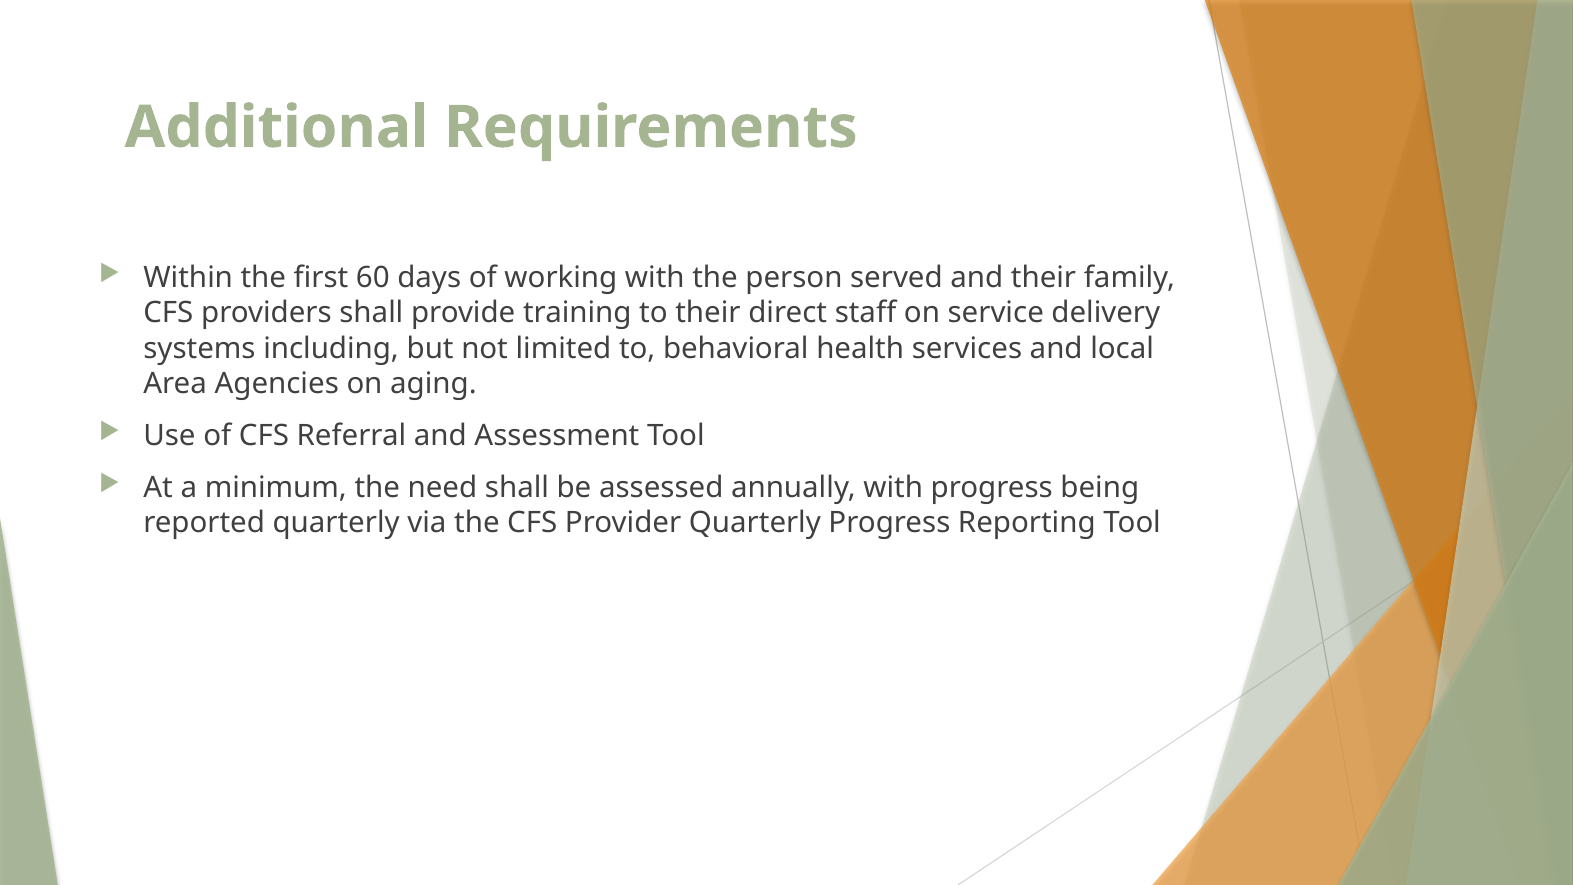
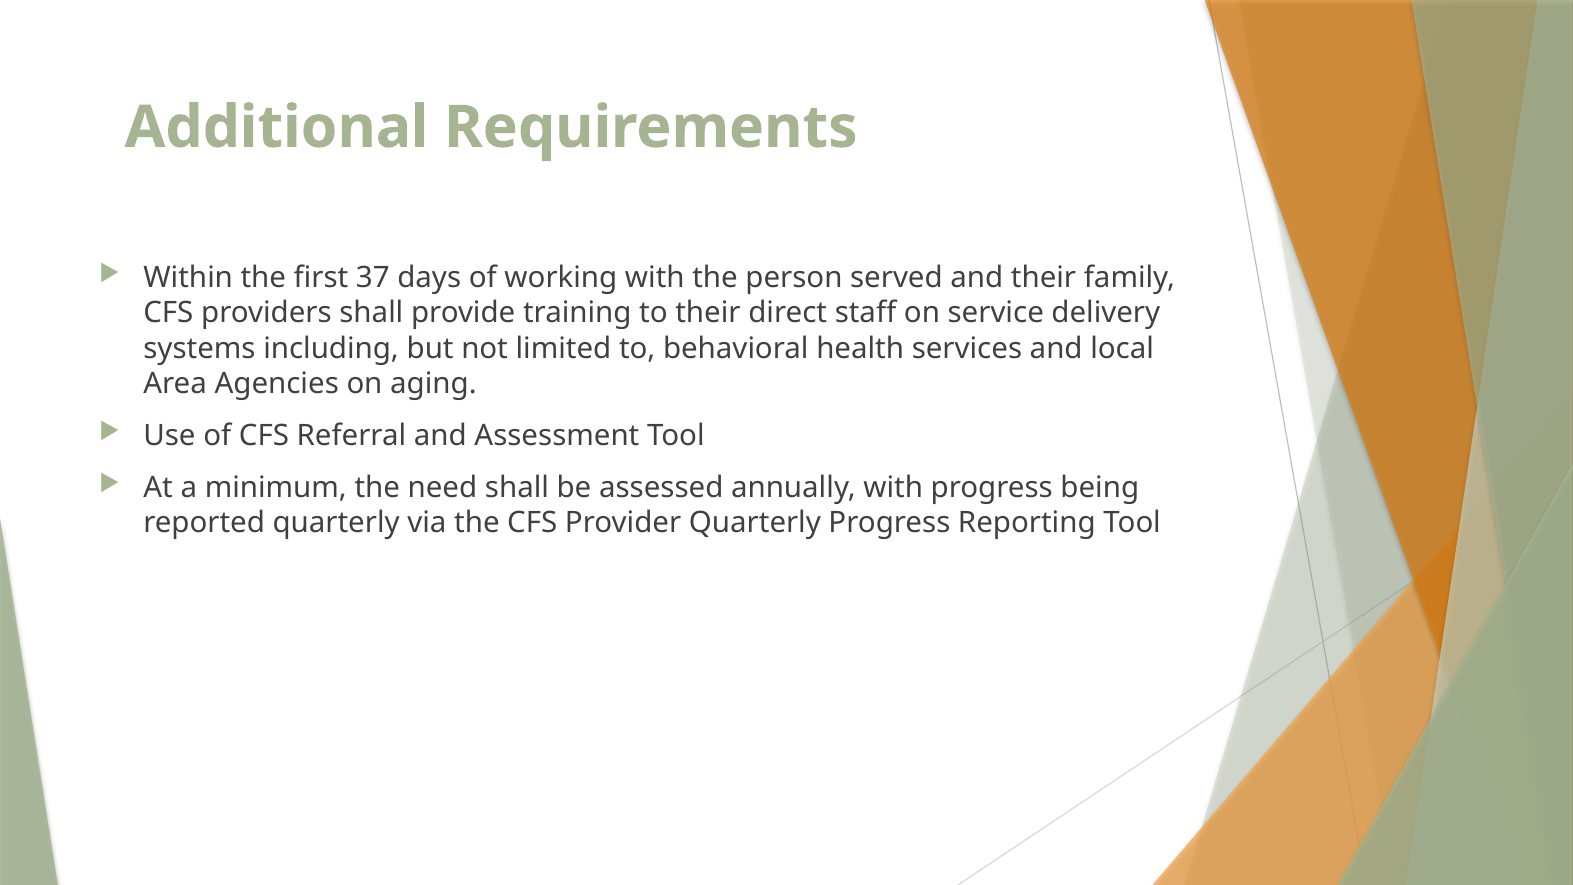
60: 60 -> 37
